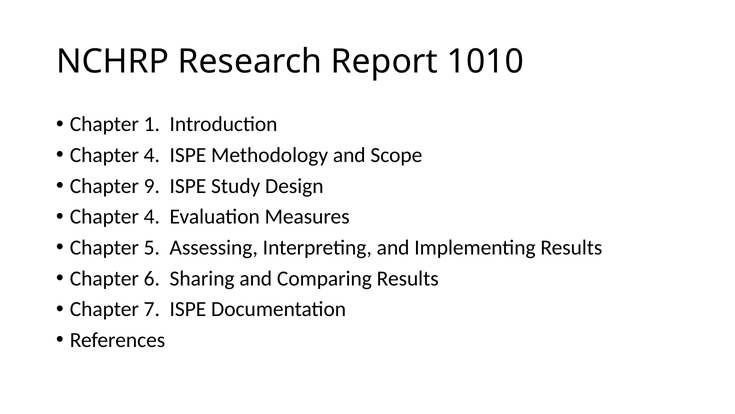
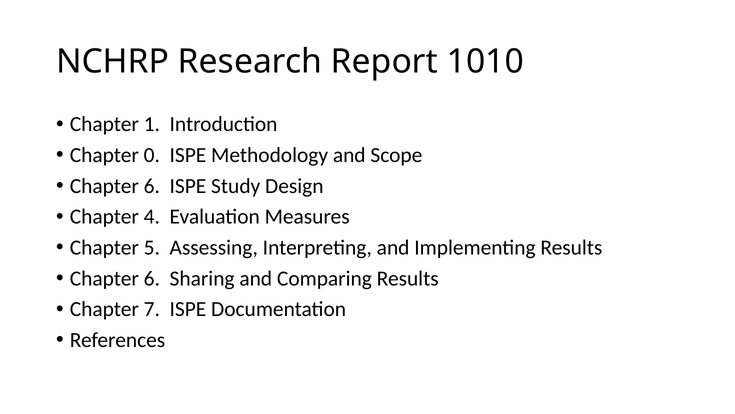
4 at (152, 155): 4 -> 0
9 at (152, 186): 9 -> 6
